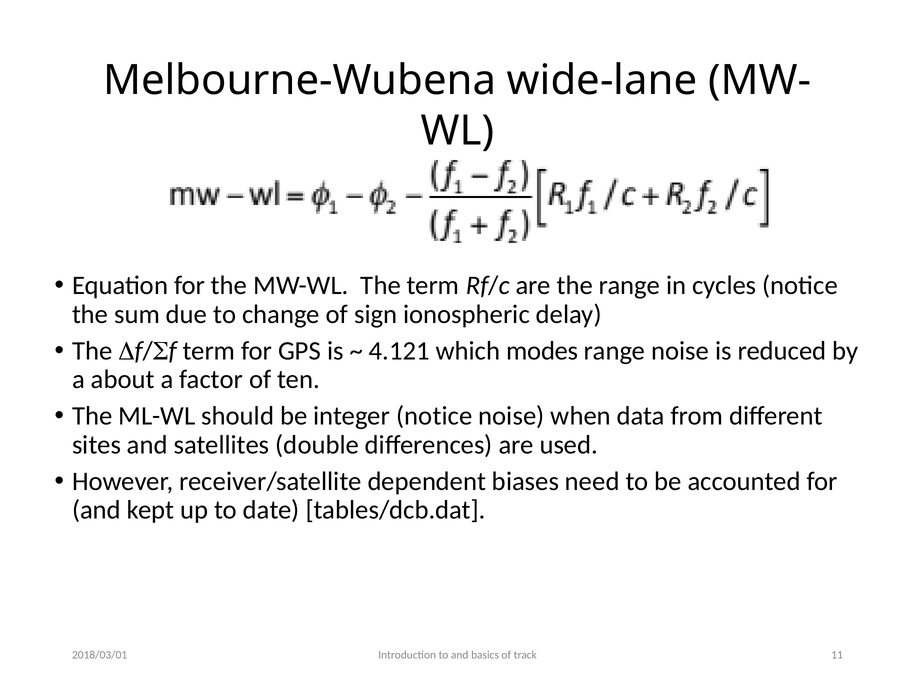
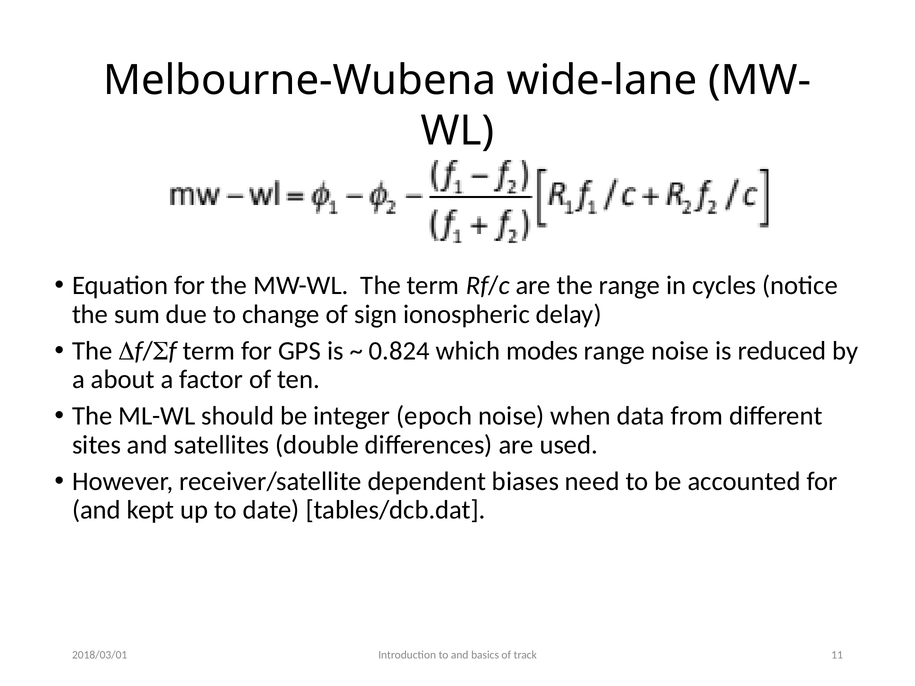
4.121: 4.121 -> 0.824
integer notice: notice -> epoch
